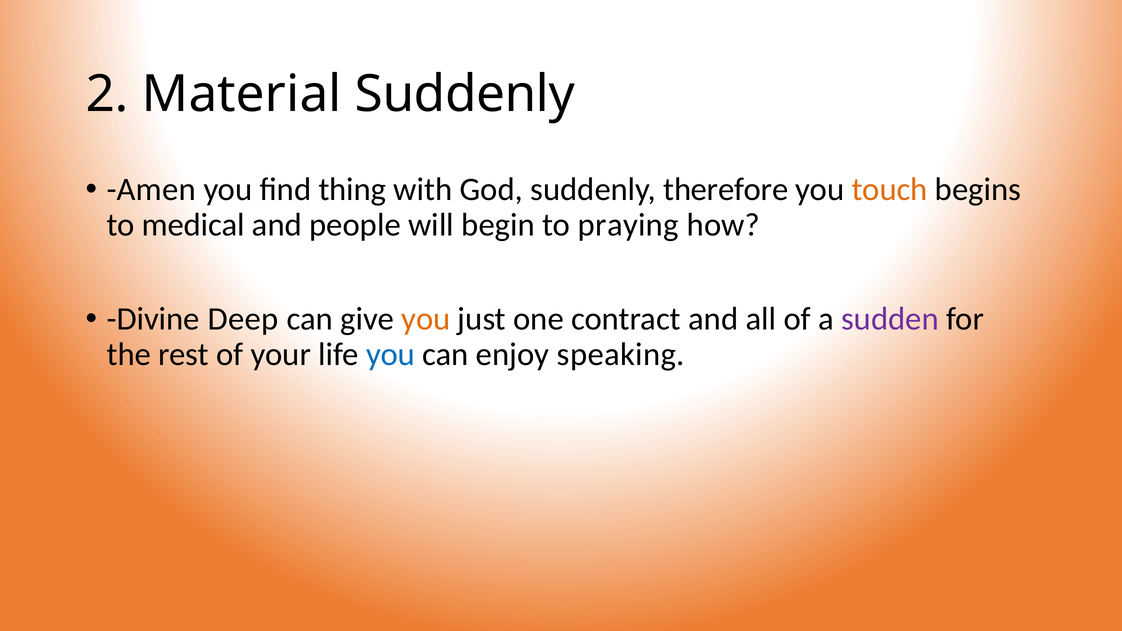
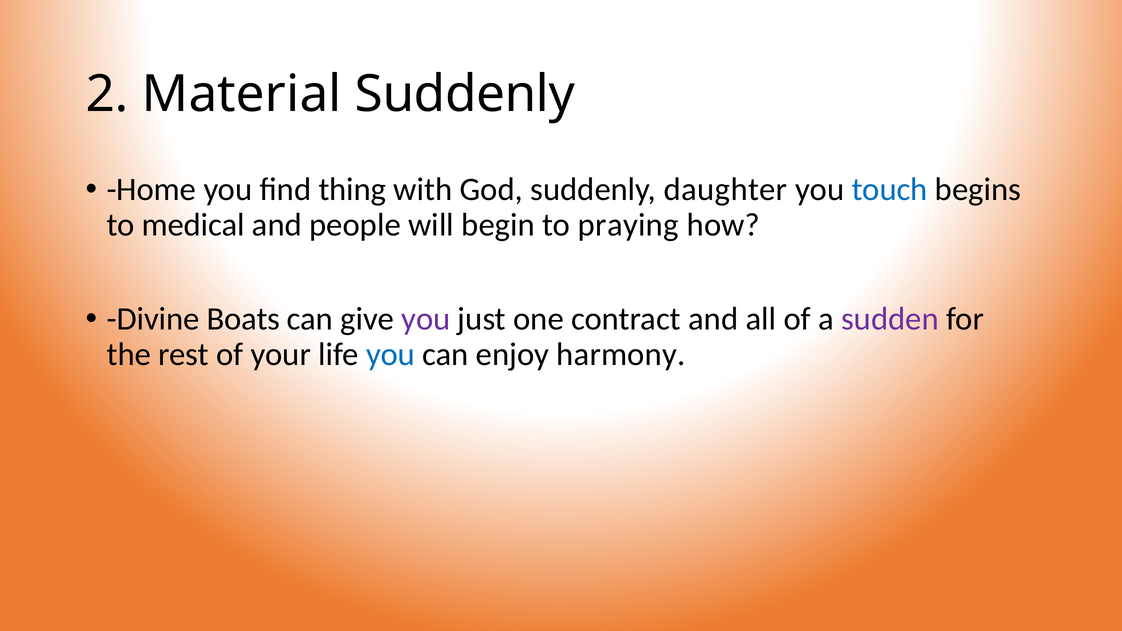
Amen: Amen -> Home
therefore: therefore -> daughter
touch colour: orange -> blue
Deep: Deep -> Boats
you at (426, 319) colour: orange -> purple
speaking: speaking -> harmony
